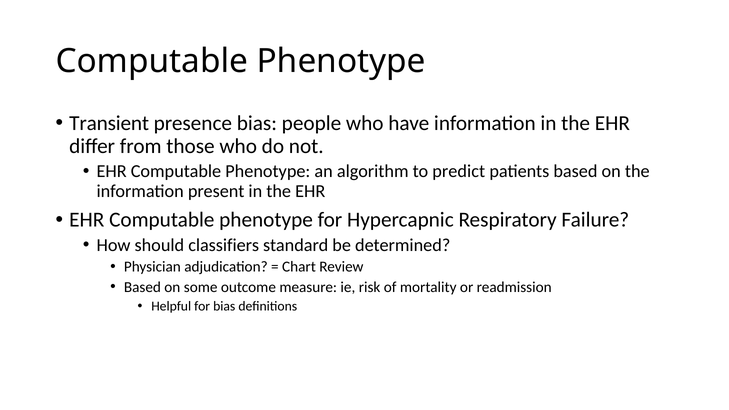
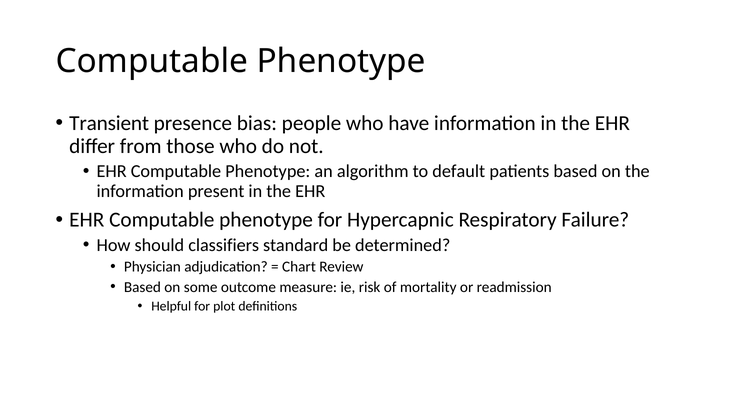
predict: predict -> default
for bias: bias -> plot
